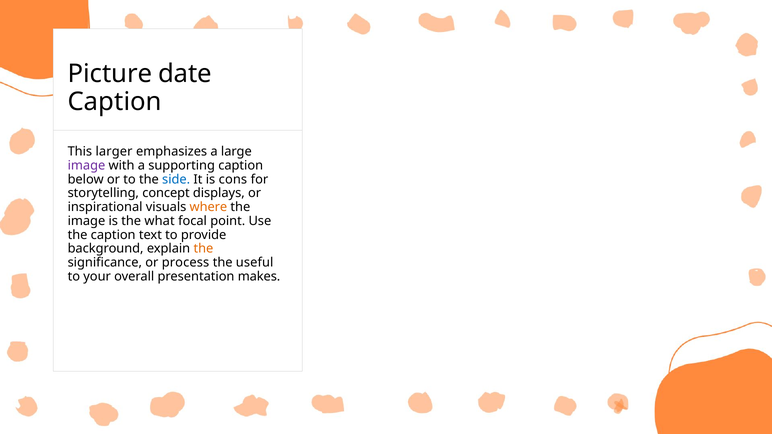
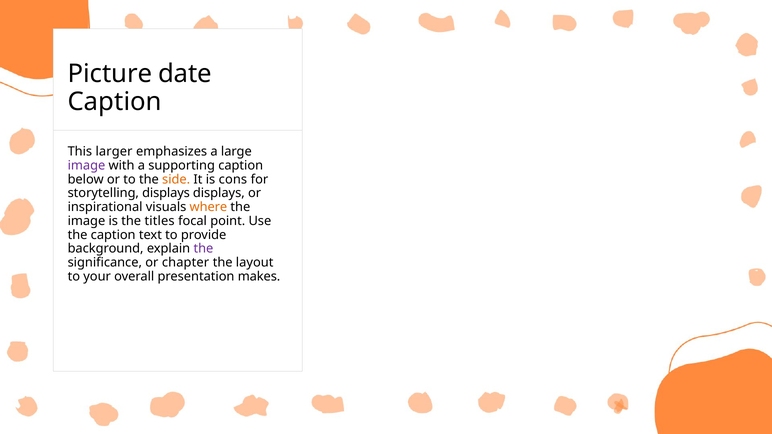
side colour: blue -> orange
storytelling concept: concept -> displays
what: what -> titles
the at (203, 249) colour: orange -> purple
process: process -> chapter
useful: useful -> layout
